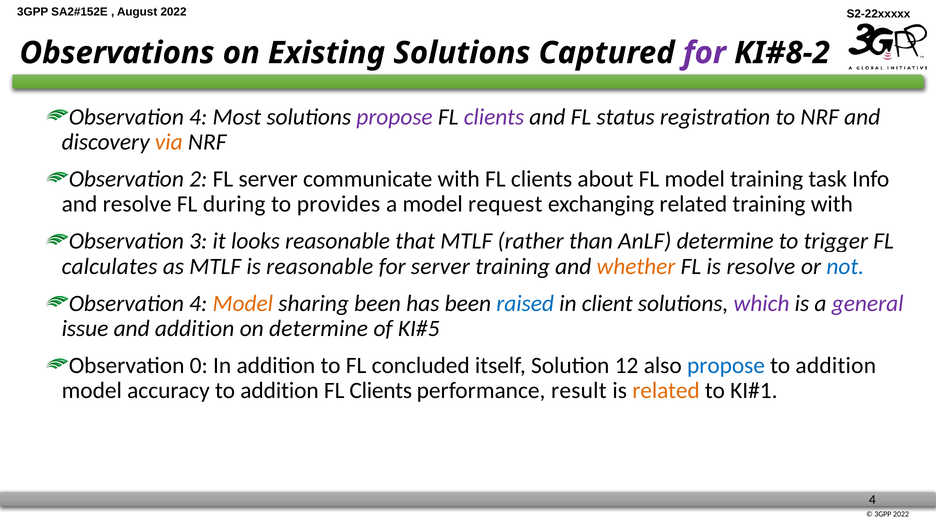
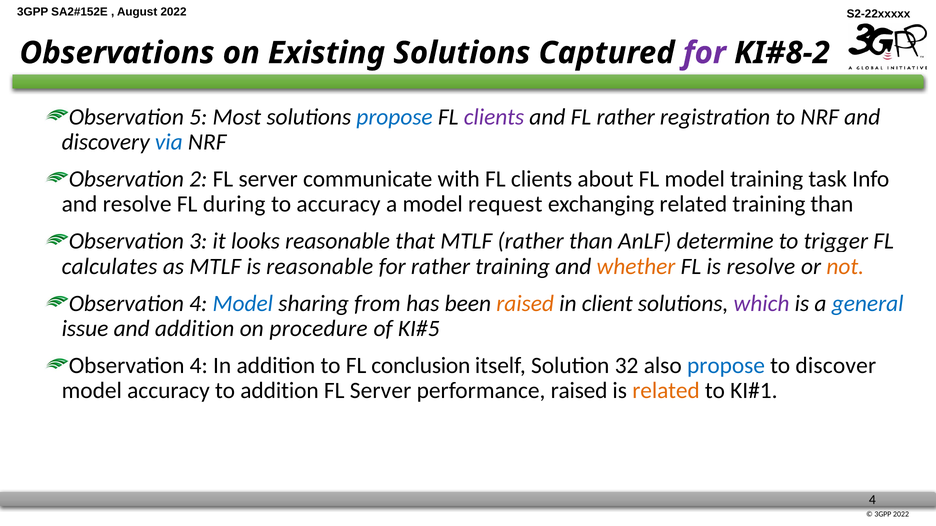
4 at (198, 117): 4 -> 5
propose at (394, 117) colour: purple -> blue
FL status: status -> rather
via colour: orange -> blue
to provides: provides -> accuracy
training with: with -> than
for server: server -> rather
not colour: blue -> orange
Model at (243, 304) colour: orange -> blue
sharing been: been -> from
raised at (525, 304) colour: blue -> orange
general colour: purple -> blue
on determine: determine -> procedure
0 at (199, 366): 0 -> 4
concluded: concluded -> conclusion
12: 12 -> 32
addition at (836, 366): addition -> discover
Clients at (381, 391): Clients -> Server
performance result: result -> raised
